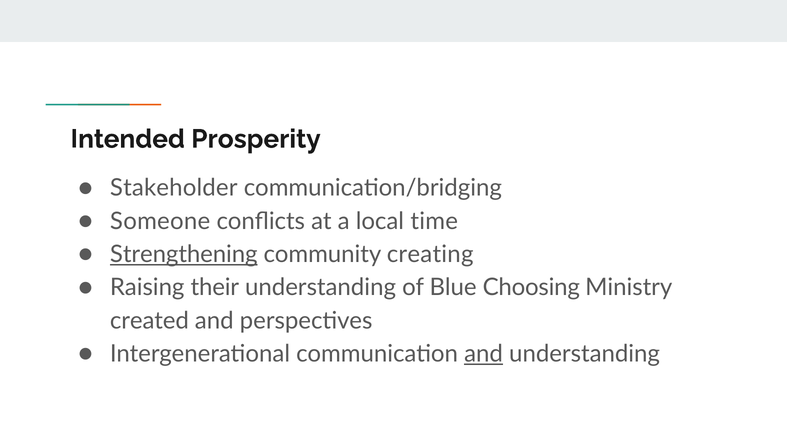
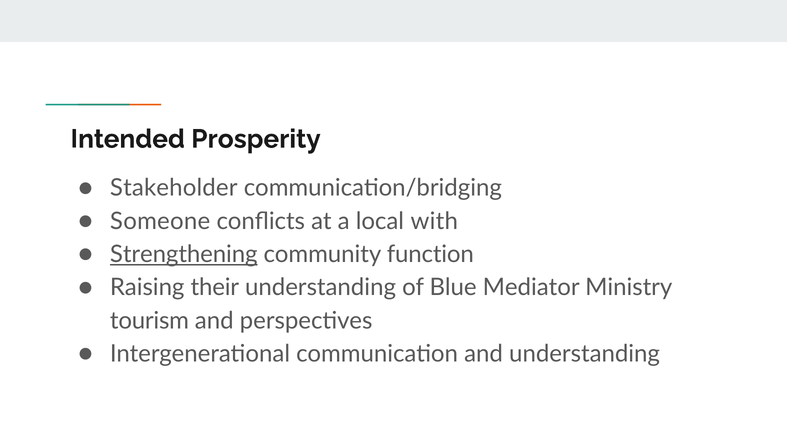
time: time -> with
creating: creating -> function
Choosing: Choosing -> Mediator
created: created -> tourism
and at (484, 354) underline: present -> none
